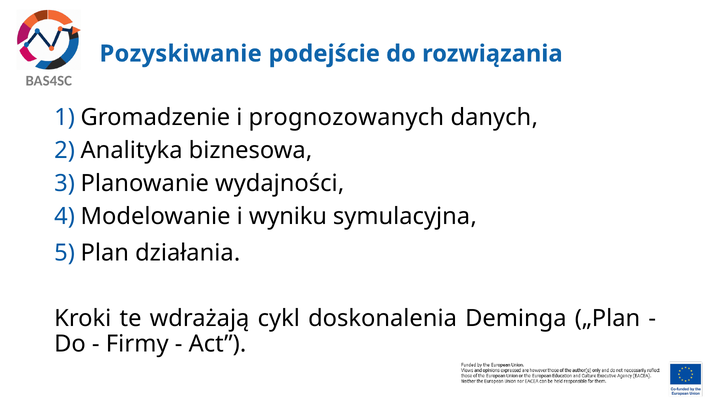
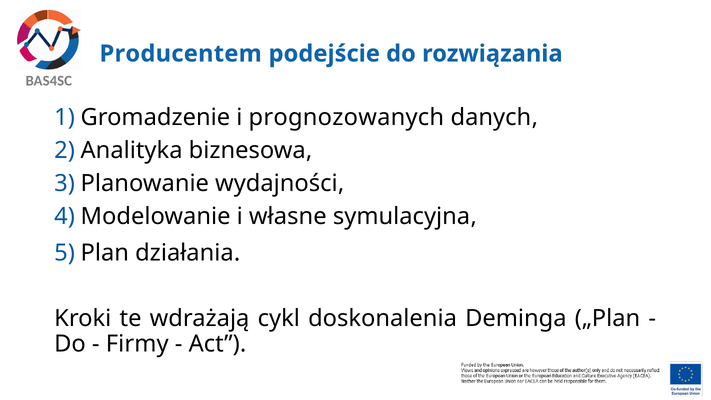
Pozyskiwanie: Pozyskiwanie -> Producentem
wyniku: wyniku -> własne
